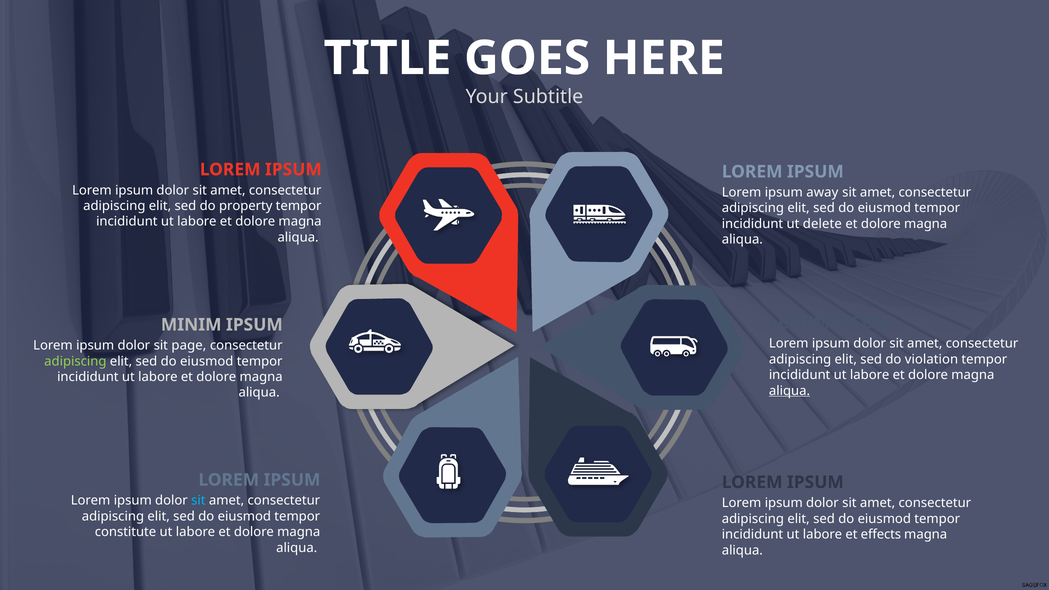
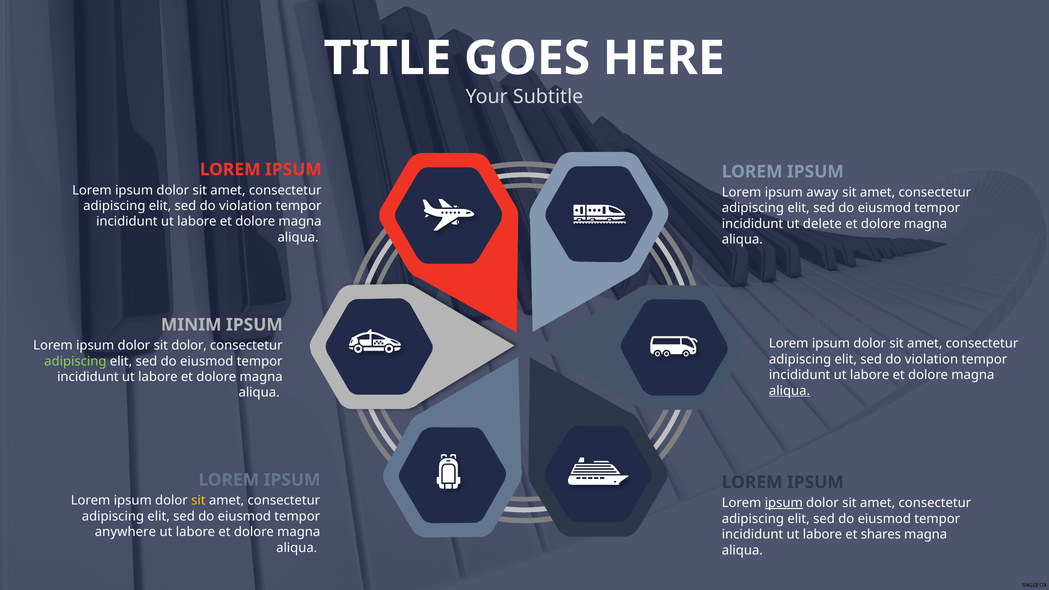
property at (246, 206): property -> violation
sit page: page -> dolor
sit at (198, 501) colour: light blue -> yellow
ipsum at (784, 503) underline: none -> present
constitute: constitute -> anywhere
effects: effects -> shares
